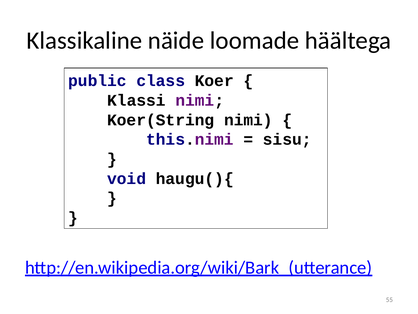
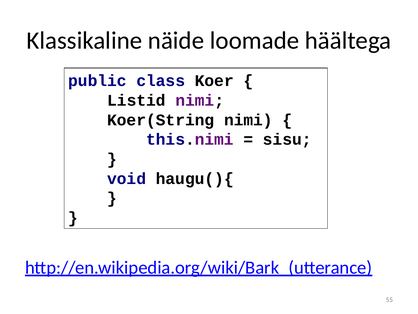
Klassi: Klassi -> Listid
